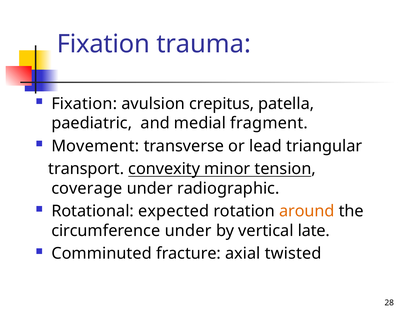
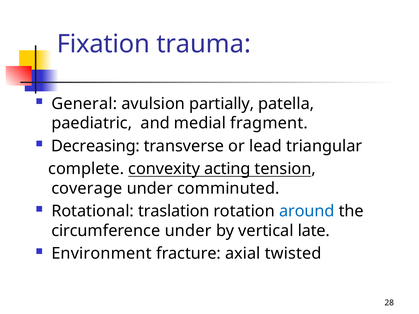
Fixation at (84, 104): Fixation -> General
crepitus: crepitus -> partially
Movement: Movement -> Decreasing
transport: transport -> complete
minor: minor -> acting
radiographic: radiographic -> comminuted
expected: expected -> traslation
around colour: orange -> blue
Comminuted: Comminuted -> Environment
